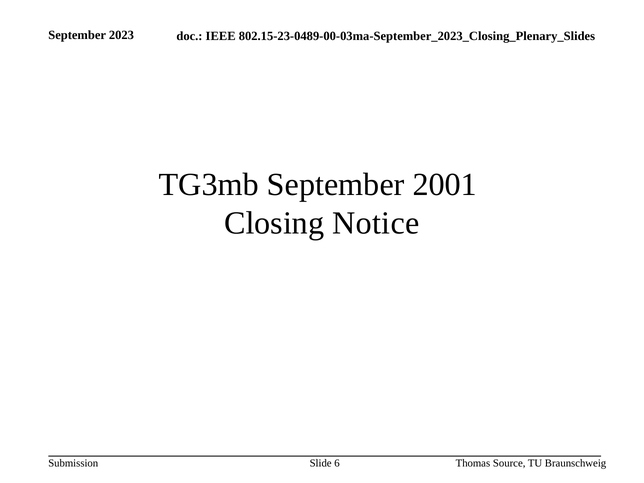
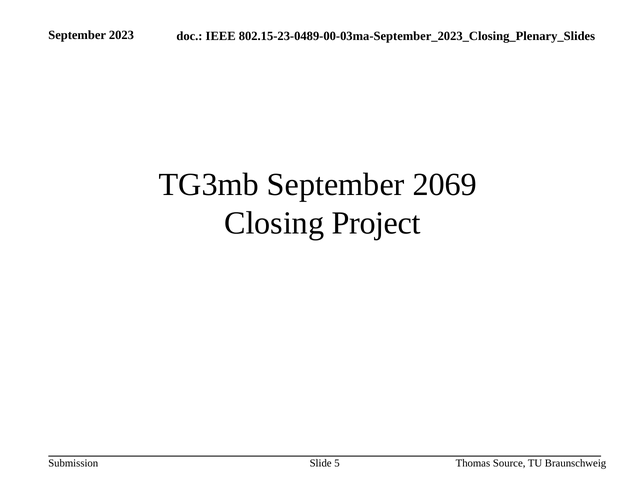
2001: 2001 -> 2069
Notice: Notice -> Project
6: 6 -> 5
